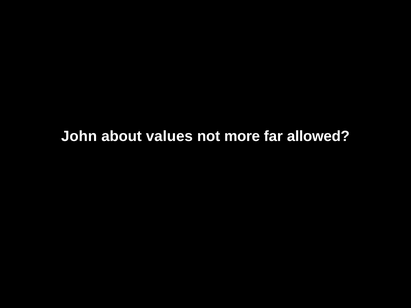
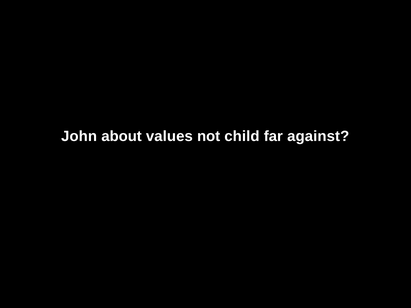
more: more -> child
allowed: allowed -> against
